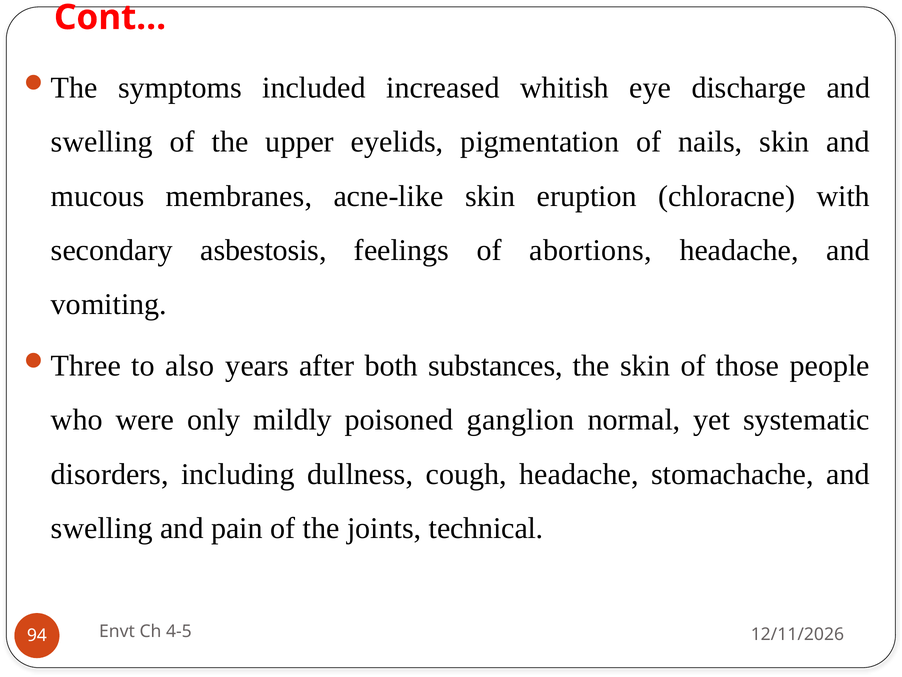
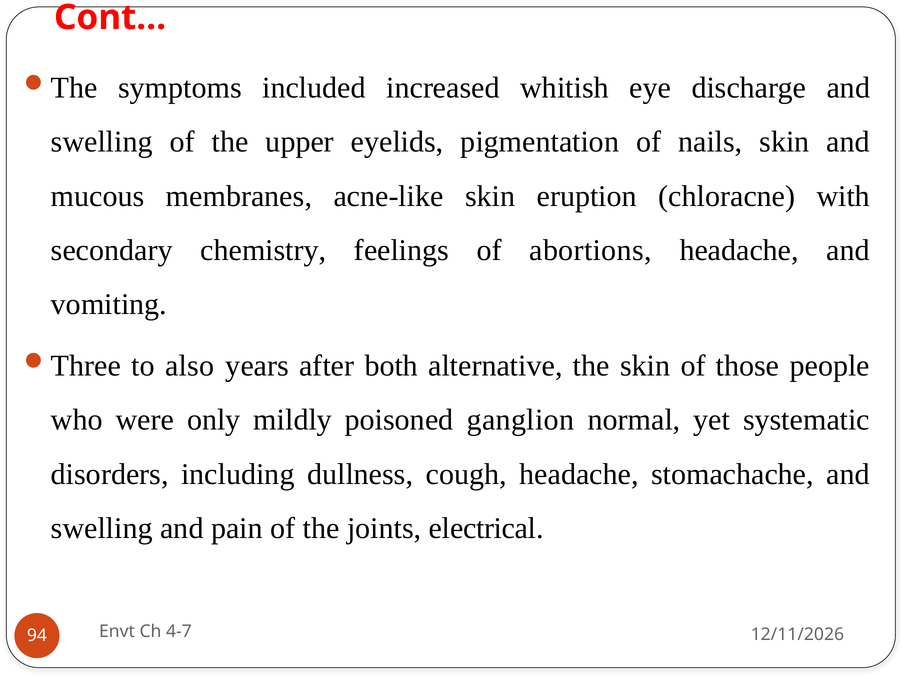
asbestosis: asbestosis -> chemistry
substances: substances -> alternative
technical: technical -> electrical
4-5: 4-5 -> 4-7
